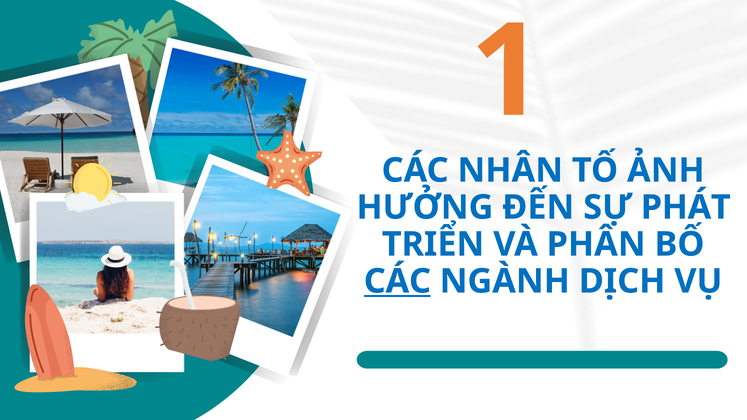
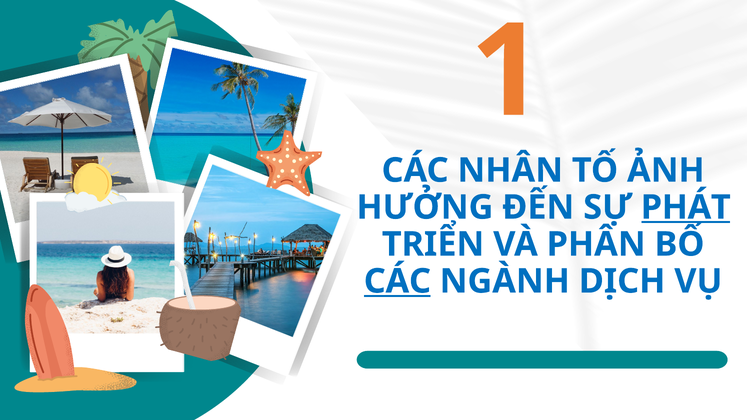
PHÁT underline: none -> present
